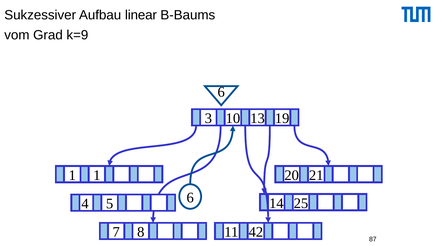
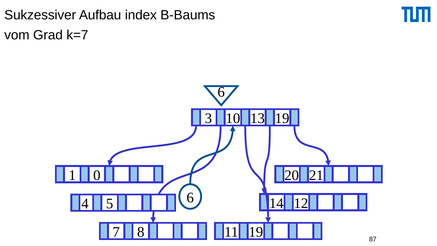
linear: linear -> index
k=9: k=9 -> k=7
1 1: 1 -> 0
25: 25 -> 12
11 42: 42 -> 19
